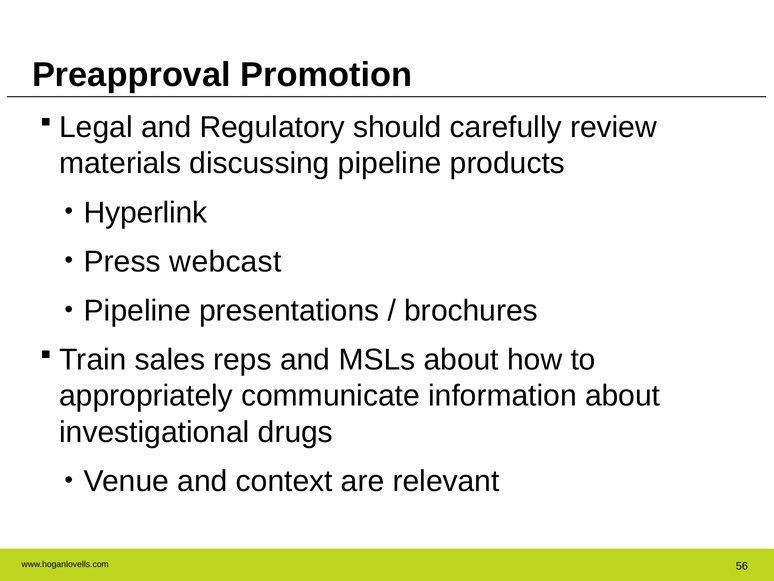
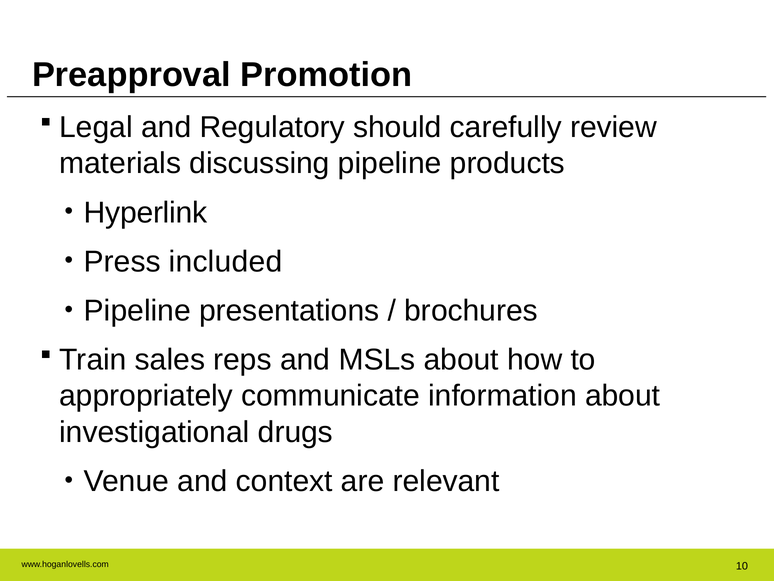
webcast: webcast -> included
56: 56 -> 10
